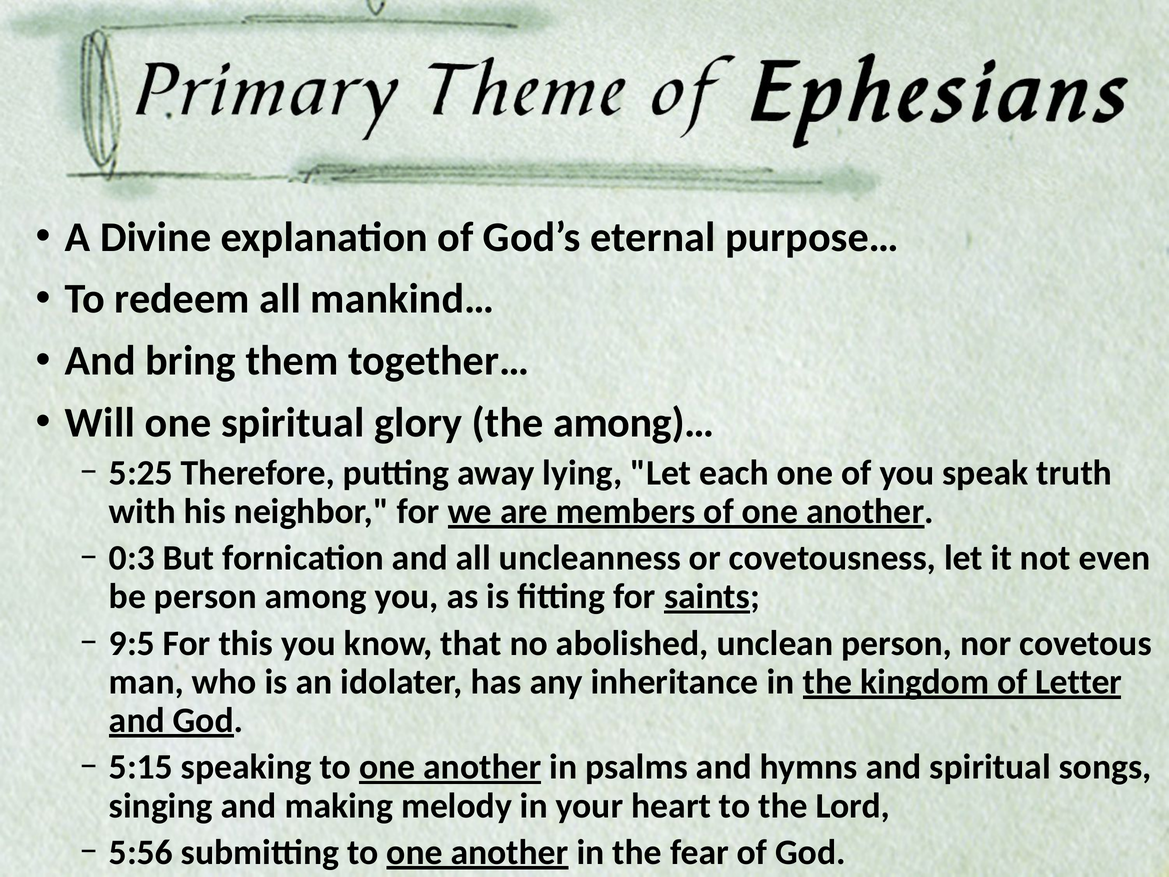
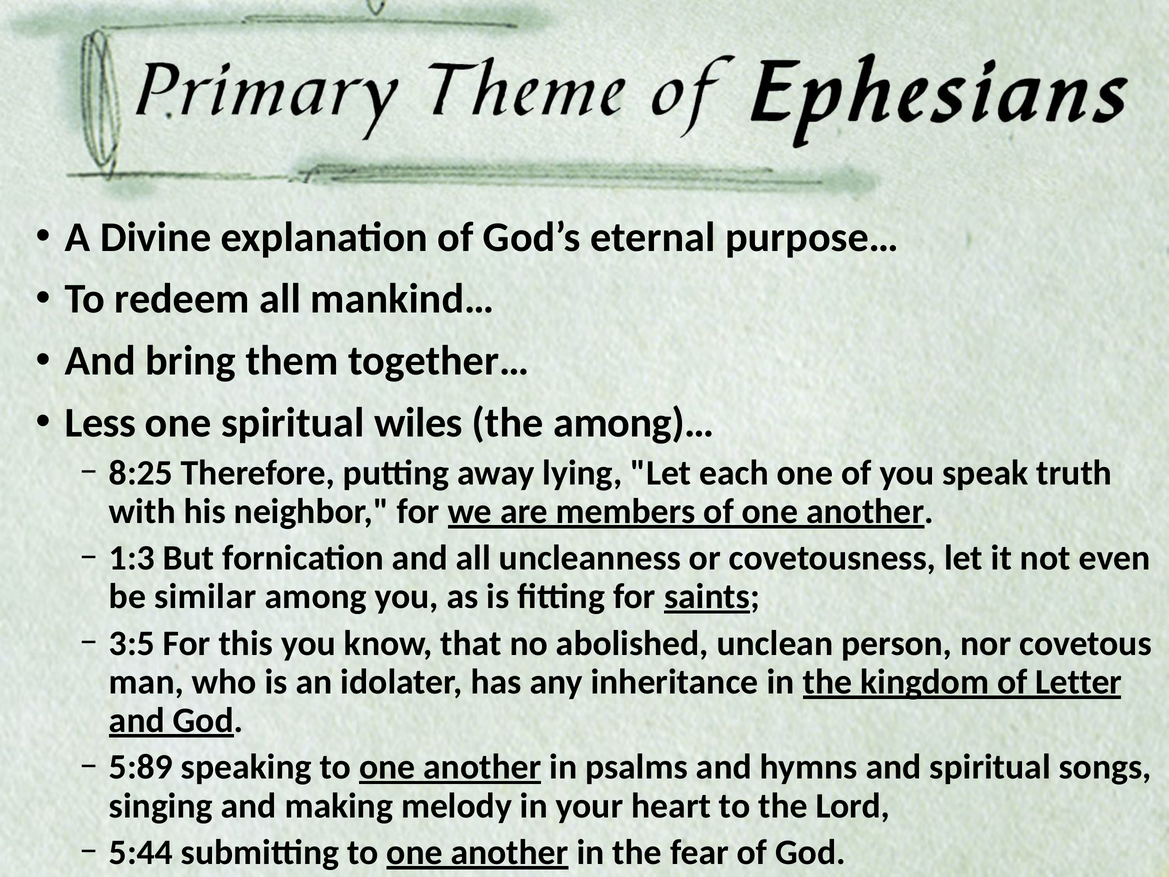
Will: Will -> Less
glory: glory -> wiles
5:25: 5:25 -> 8:25
0:3: 0:3 -> 1:3
be person: person -> similar
9:5: 9:5 -> 3:5
5:15: 5:15 -> 5:89
5:56: 5:56 -> 5:44
